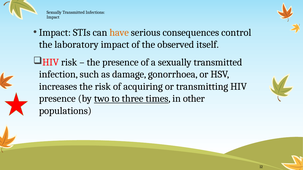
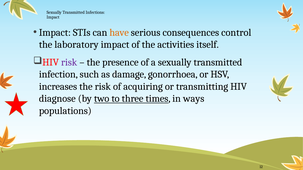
observed: observed -> activities
risk at (69, 62) colour: black -> purple
presence at (57, 99): presence -> diagnose
other: other -> ways
